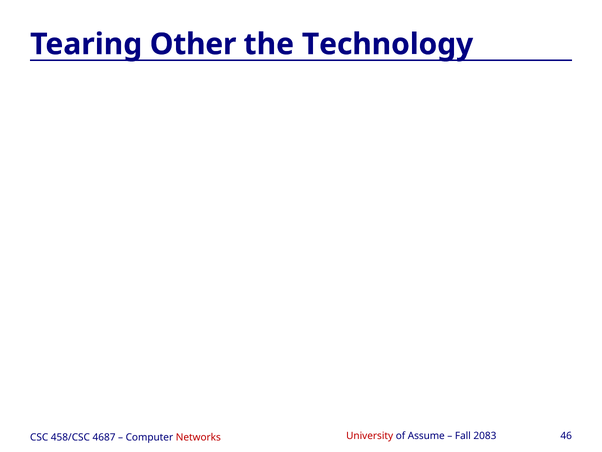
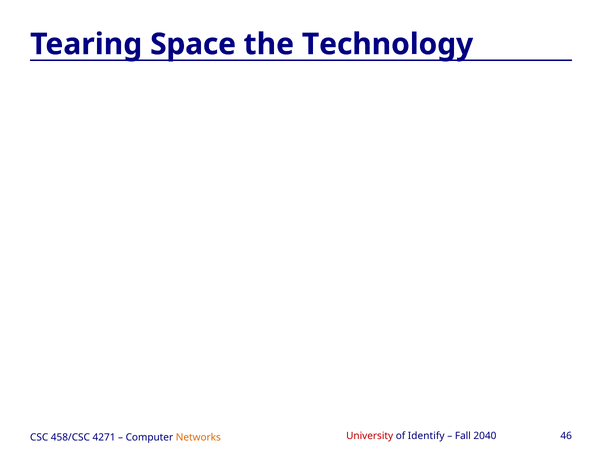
Other: Other -> Space
Assume: Assume -> Identify
2083: 2083 -> 2040
4687: 4687 -> 4271
Networks colour: red -> orange
